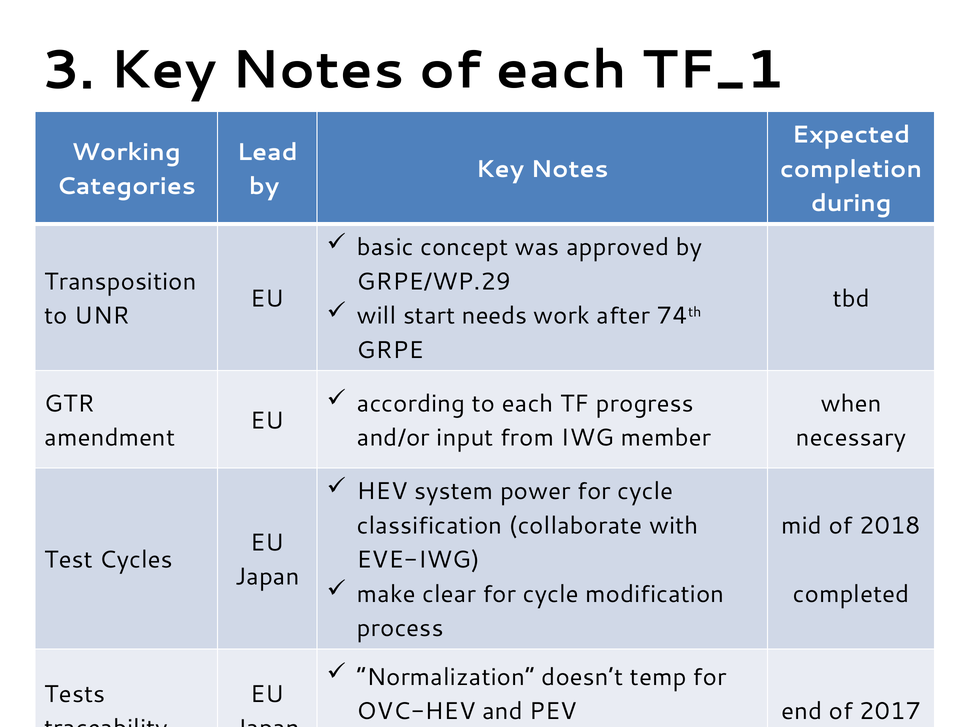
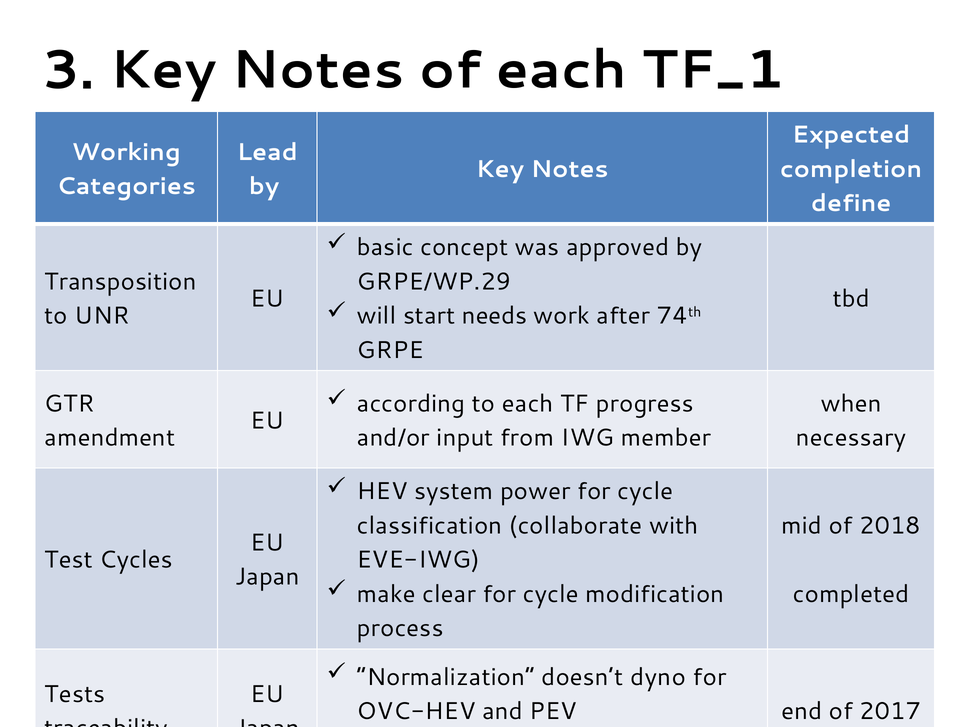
during: during -> define
temp: temp -> dyno
